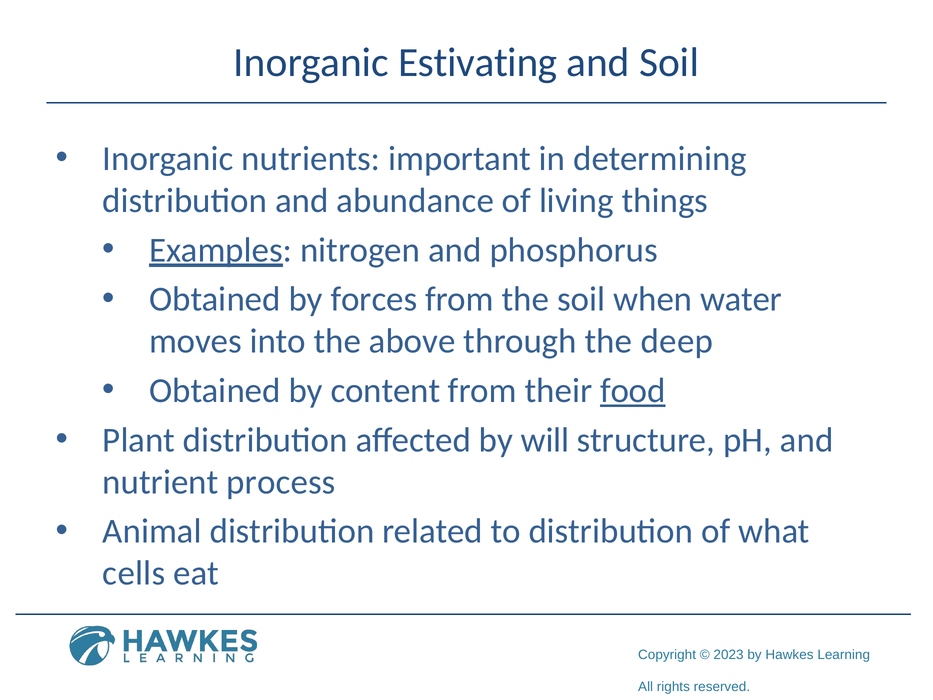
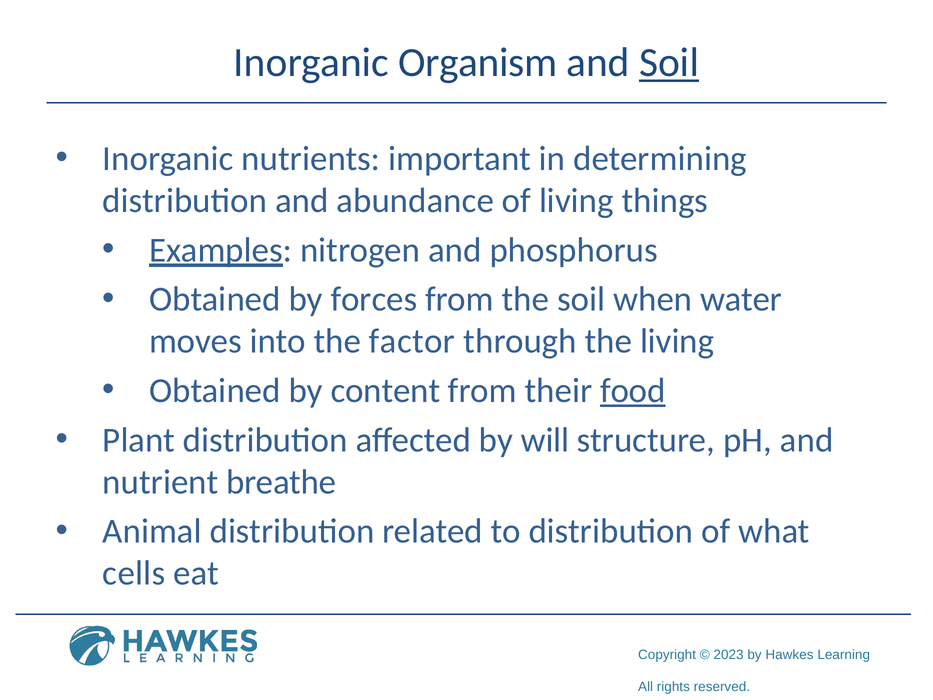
Estivating: Estivating -> Organism
Soil at (669, 63) underline: none -> present
above: above -> factor
the deep: deep -> living
process: process -> breathe
